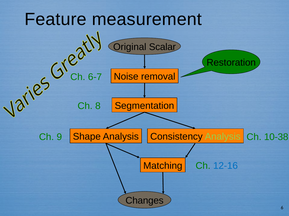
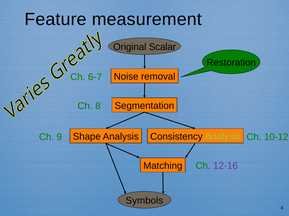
10-38: 10-38 -> 10-12
12-16 colour: blue -> purple
Changes: Changes -> Symbols
